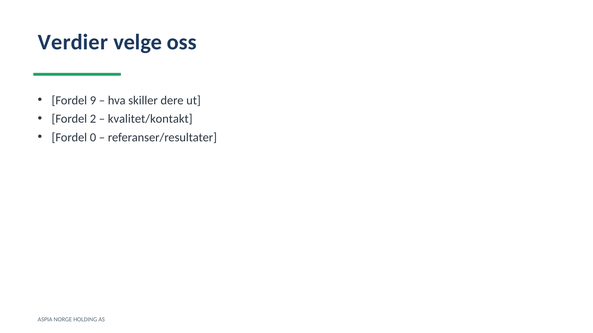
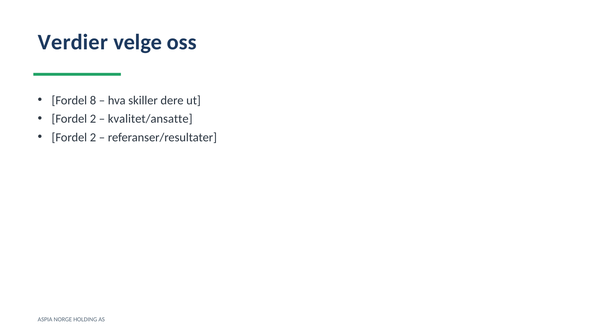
9: 9 -> 8
kvalitet/kontakt: kvalitet/kontakt -> kvalitet/ansatte
0 at (93, 138): 0 -> 2
